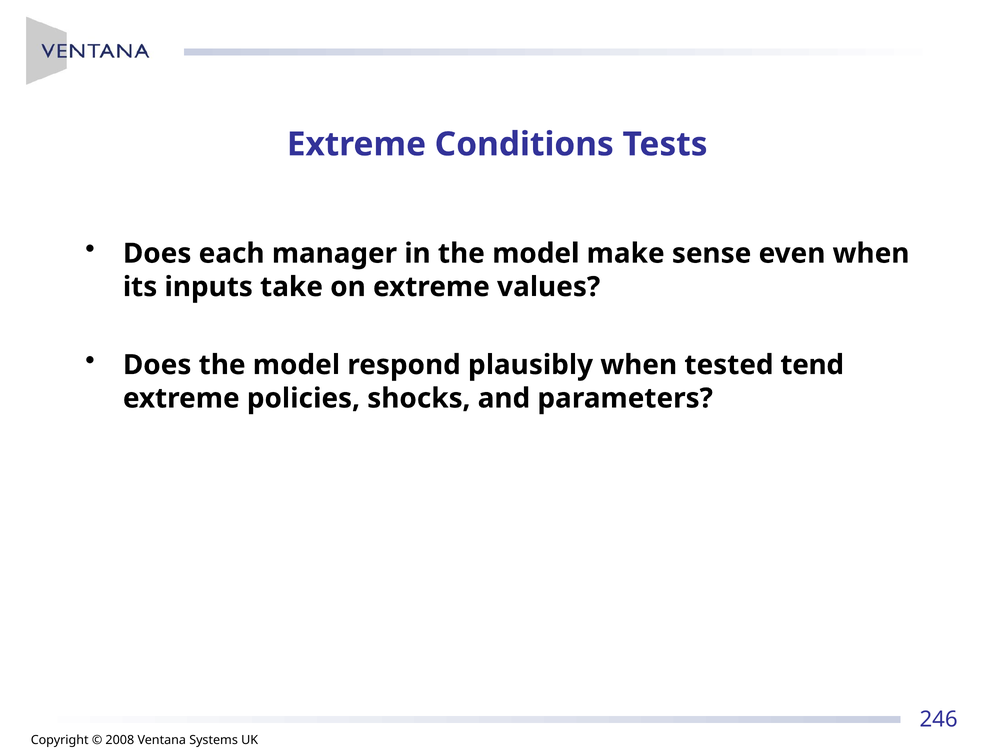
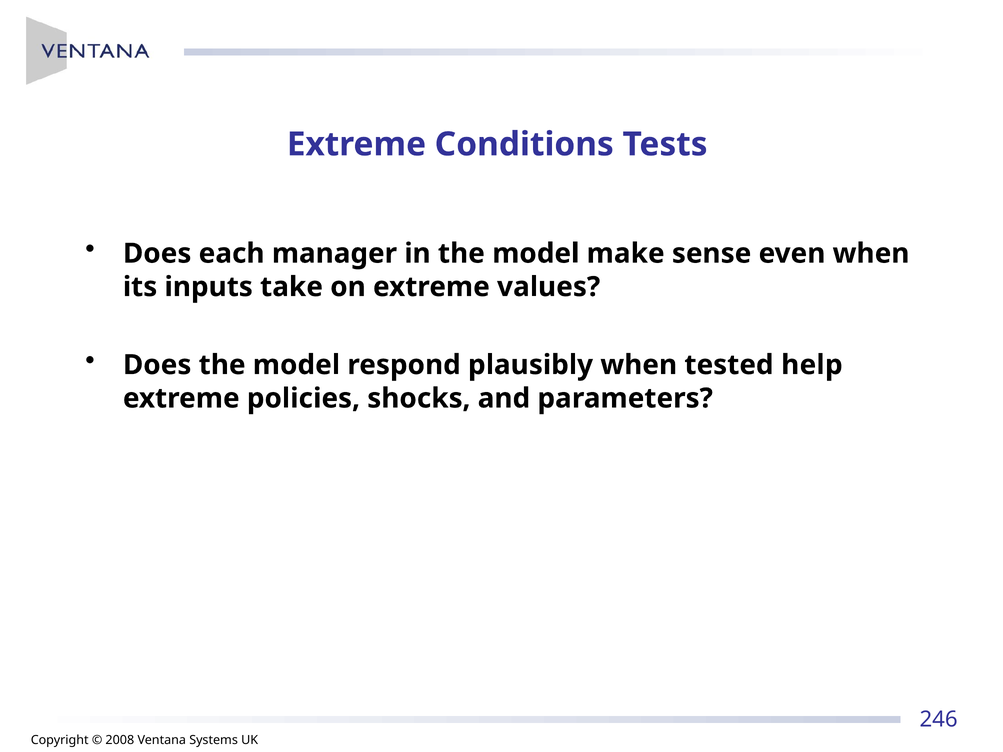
tend: tend -> help
